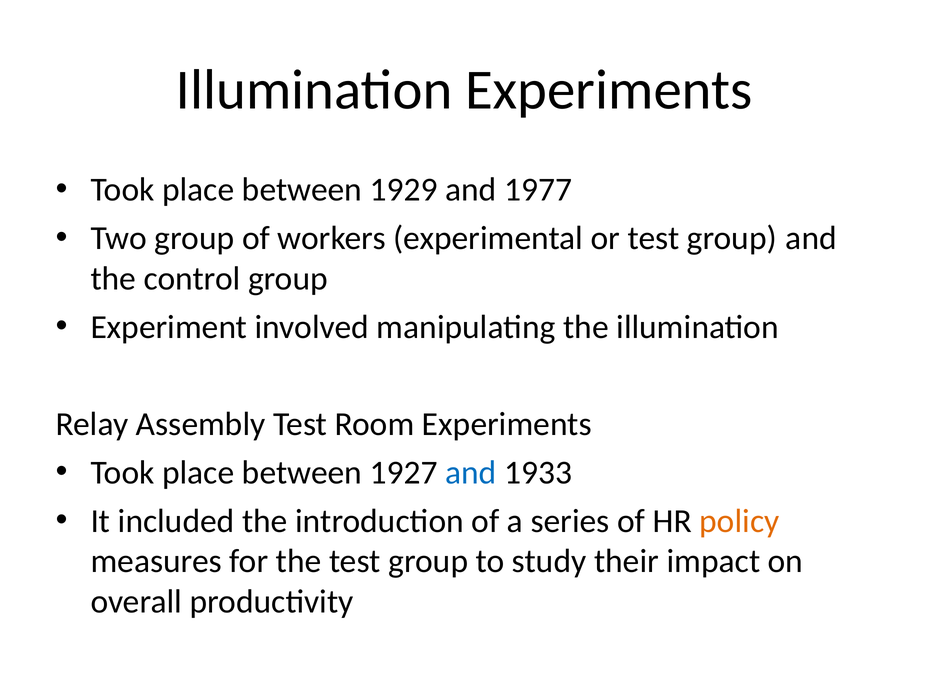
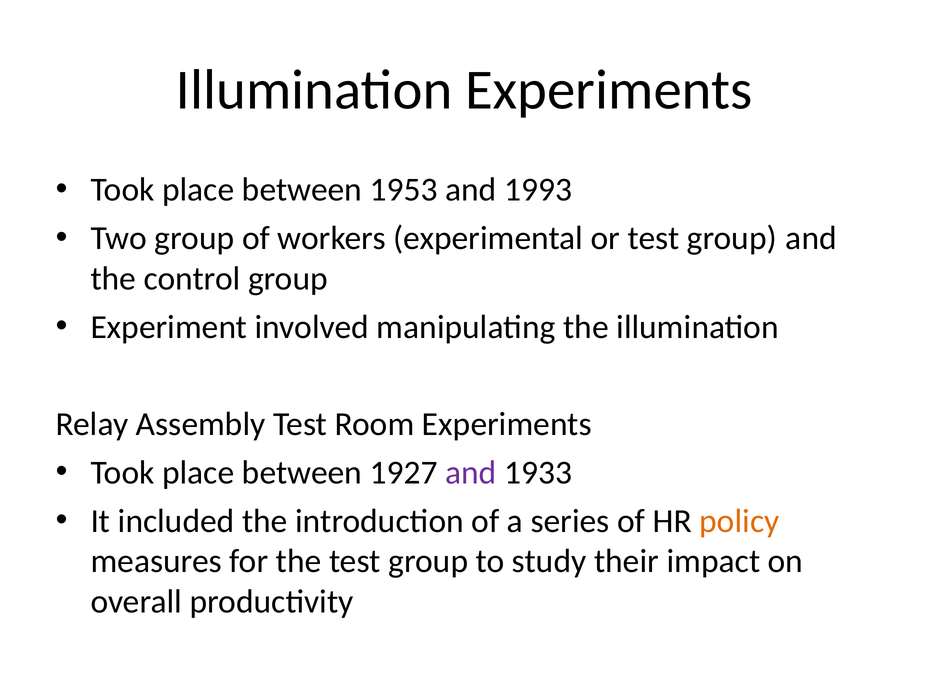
1929: 1929 -> 1953
1977: 1977 -> 1993
and at (471, 472) colour: blue -> purple
